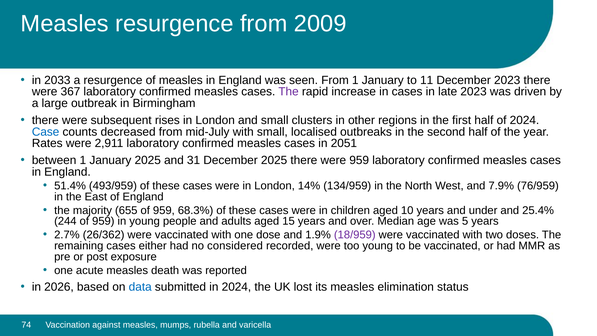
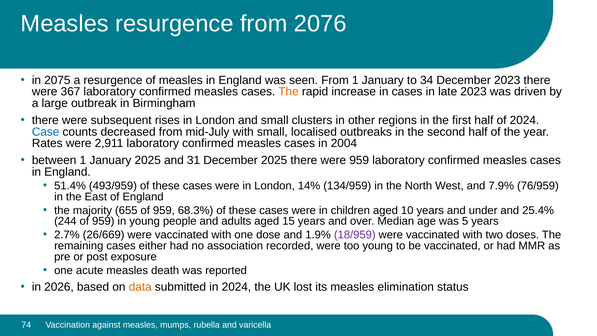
2009: 2009 -> 2076
2033: 2033 -> 2075
11: 11 -> 34
The at (289, 92) colour: purple -> orange
2051: 2051 -> 2004
26/362: 26/362 -> 26/669
considered: considered -> association
data colour: blue -> orange
